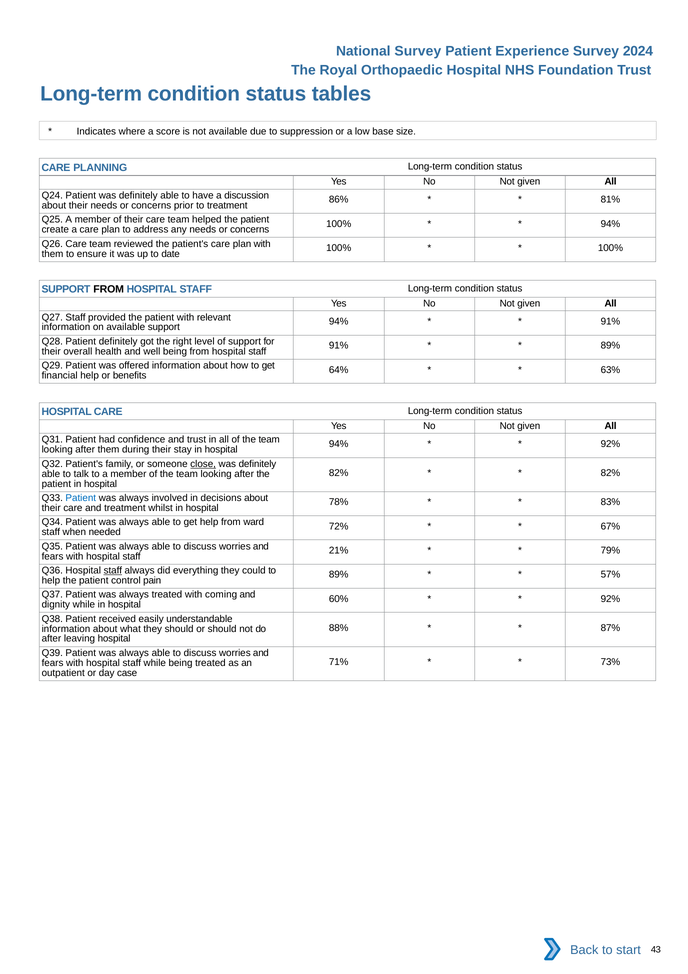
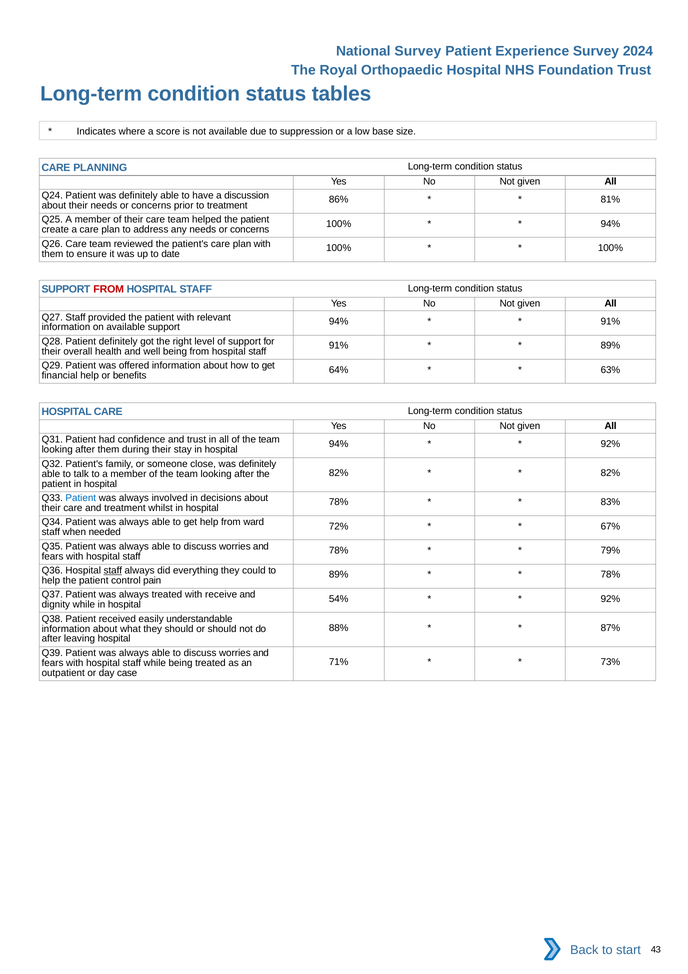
FROM at (109, 289) colour: black -> red
close underline: present -> none
21% at (339, 550): 21% -> 78%
57% at (610, 574): 57% -> 78%
coming: coming -> receive
60%: 60% -> 54%
